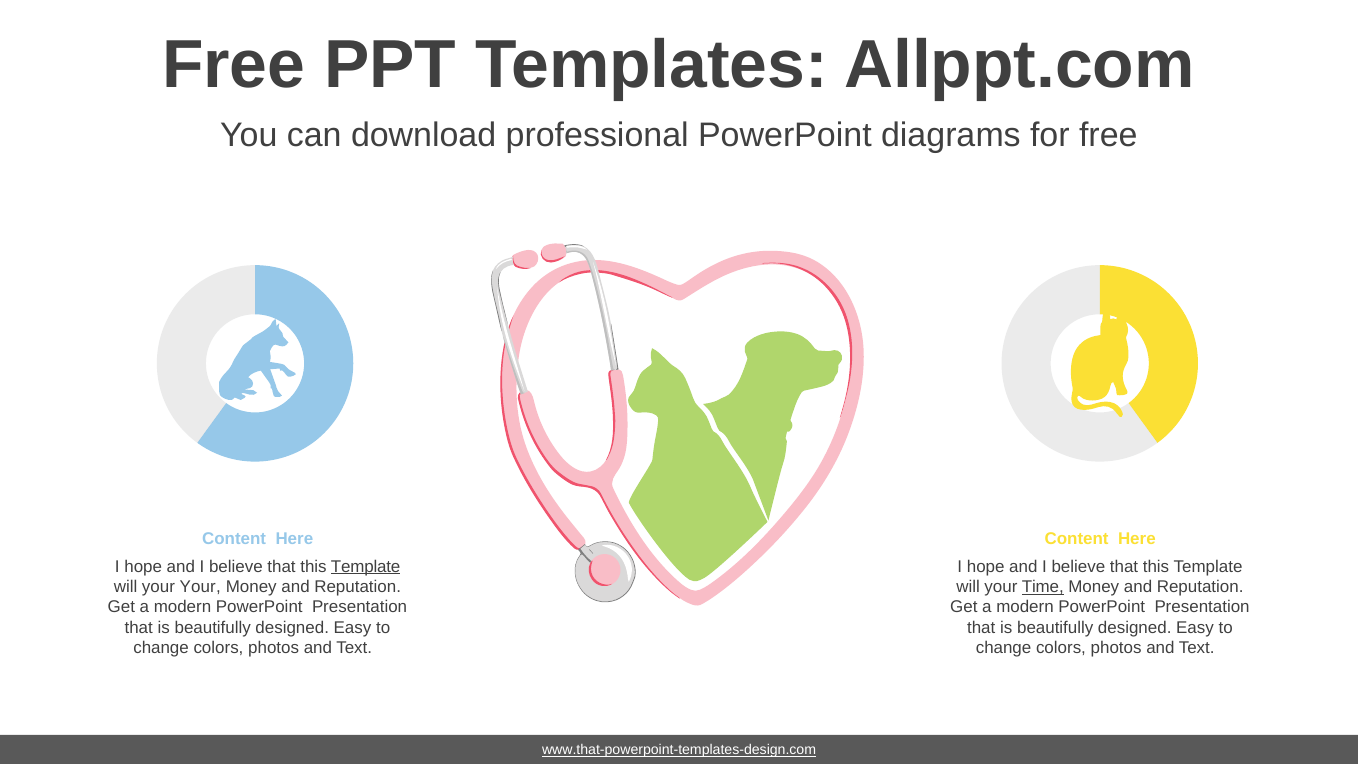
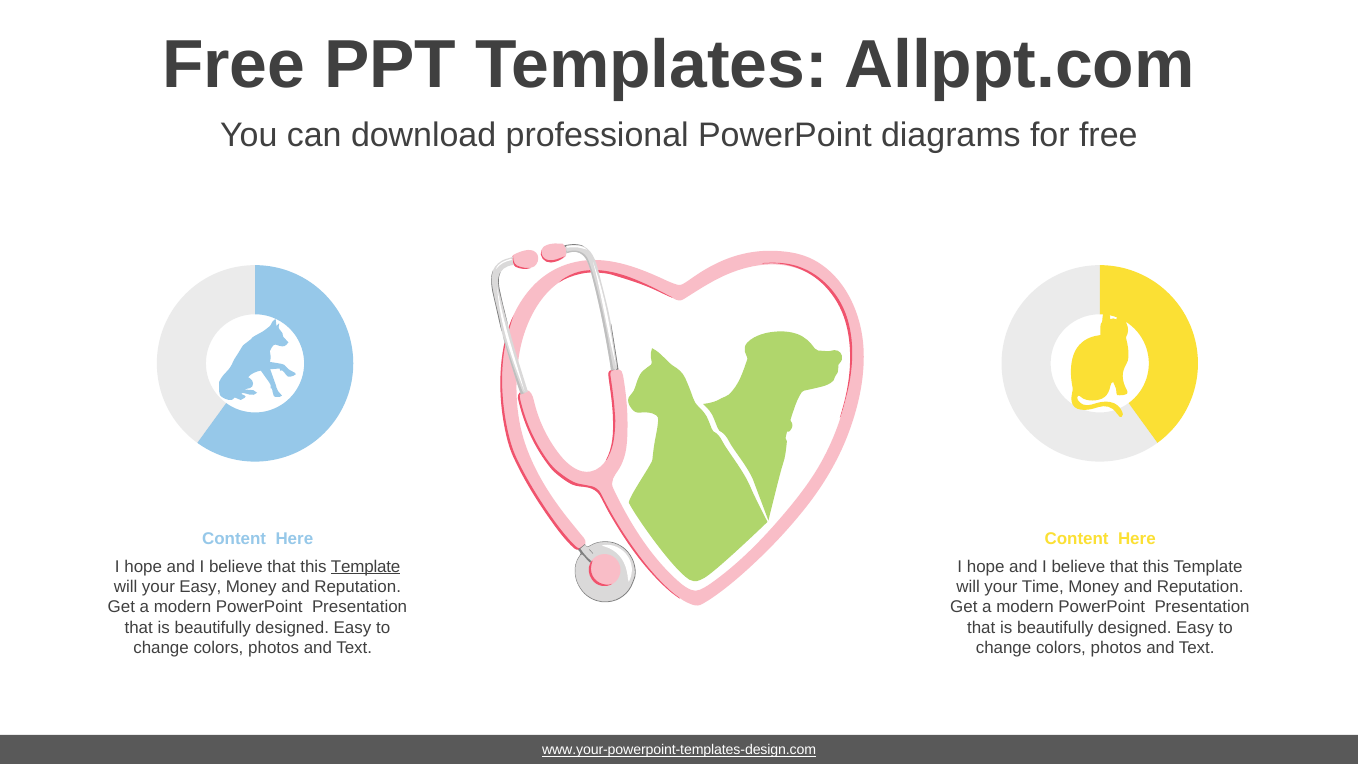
your Your: Your -> Easy
Time underline: present -> none
www.that-powerpoint-templates-design.com: www.that-powerpoint-templates-design.com -> www.your-powerpoint-templates-design.com
